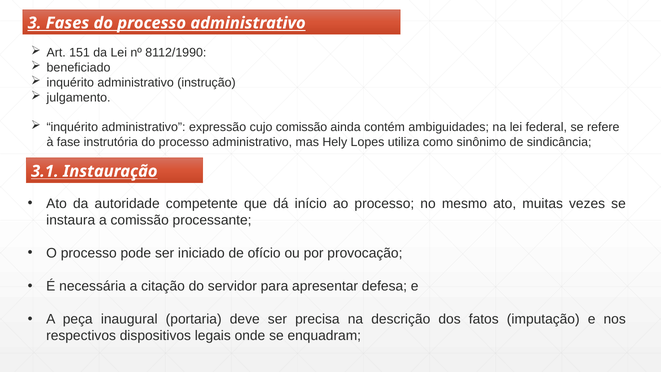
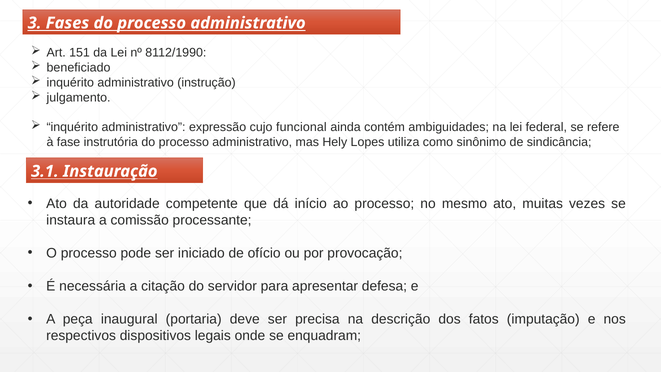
cujo comissão: comissão -> funcional
